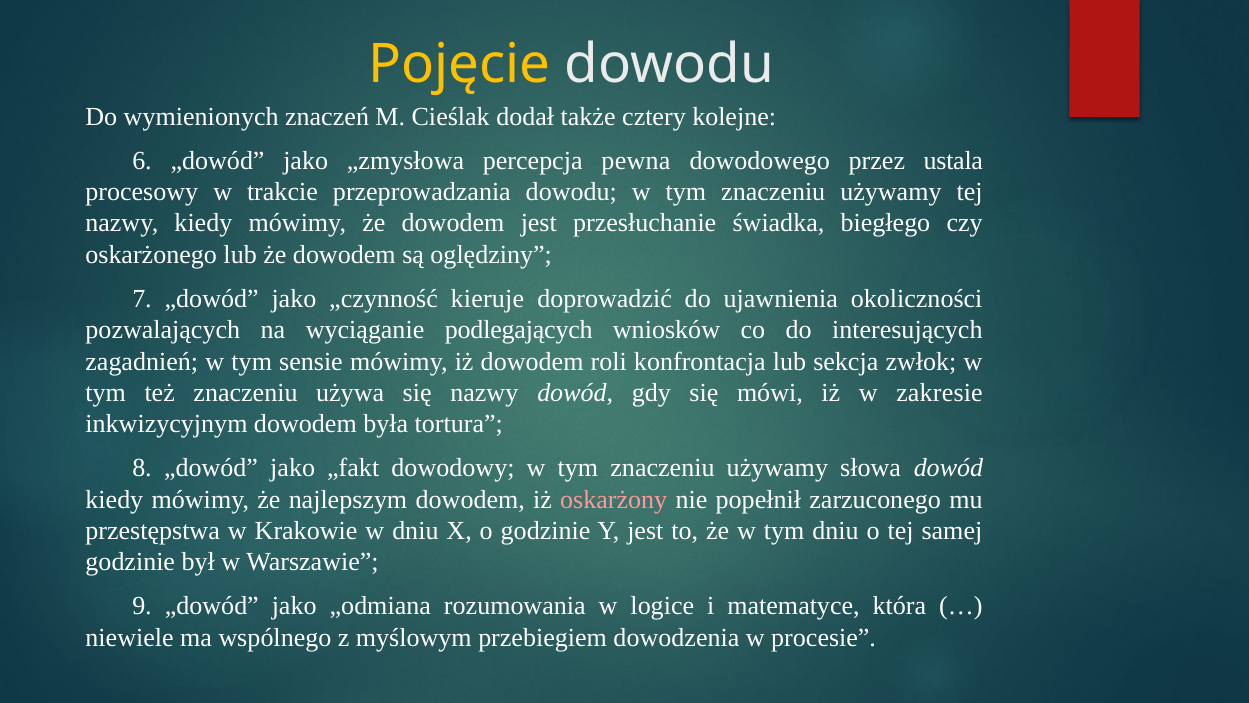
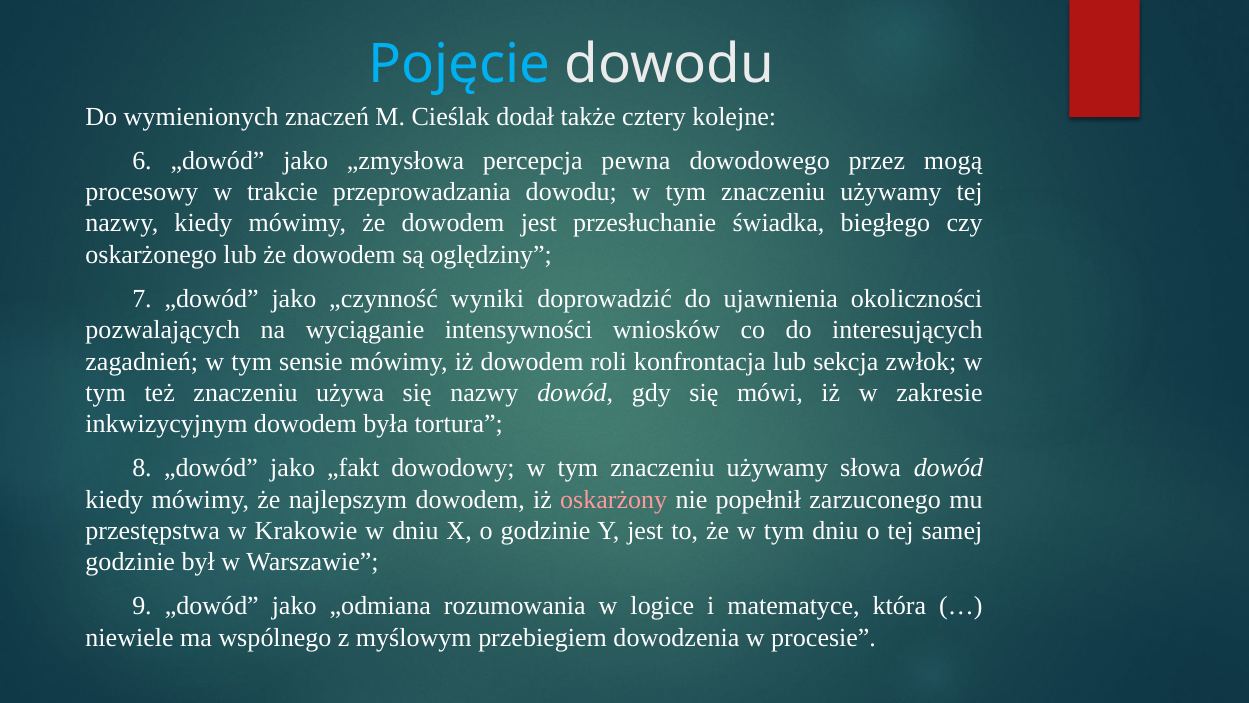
Pojęcie colour: yellow -> light blue
ustala: ustala -> mogą
kieruje: kieruje -> wyniki
podlegających: podlegających -> intensywności
